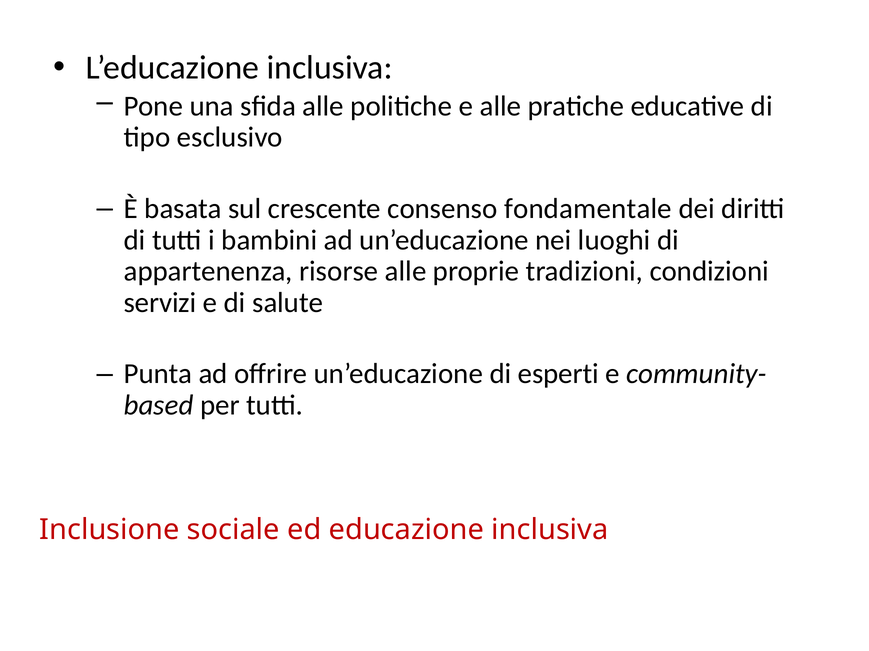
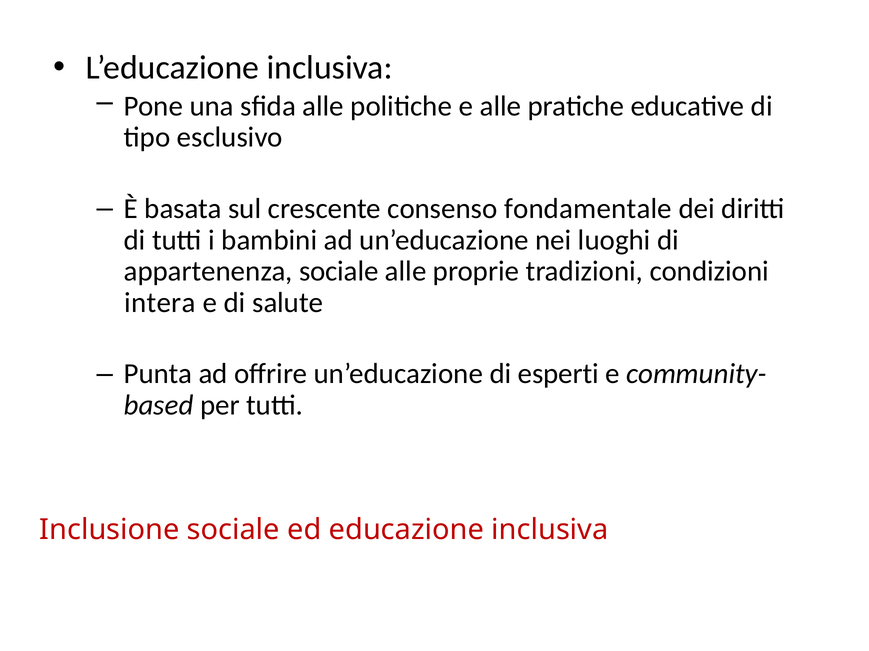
appartenenza risorse: risorse -> sociale
servizi: servizi -> intera
